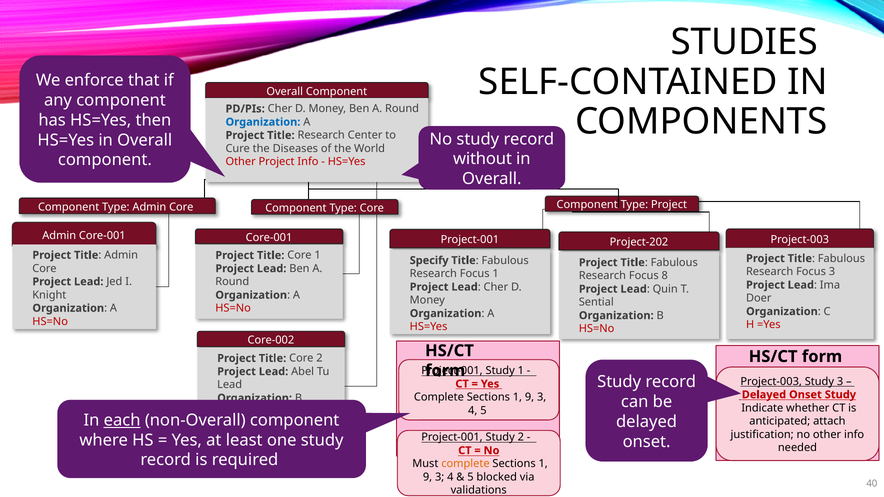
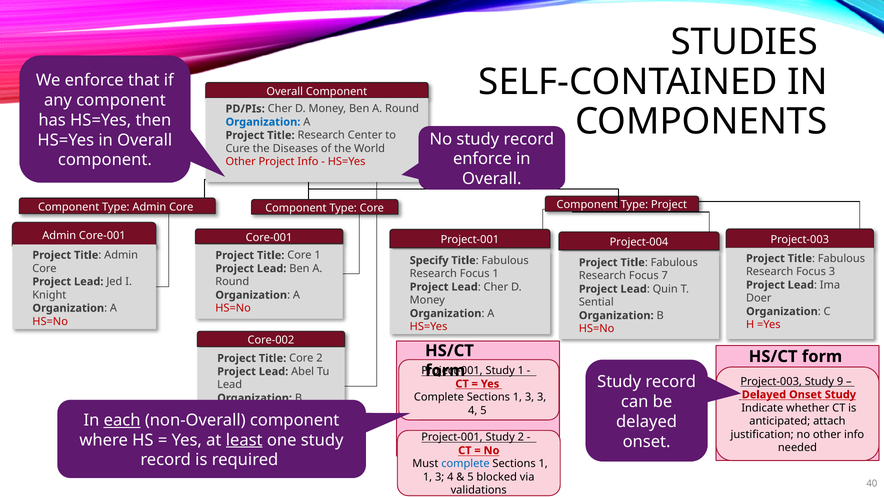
without at (482, 159): without -> enforce
Project-202: Project-202 -> Project-004
8: 8 -> 7
Study 3: 3 -> 9
9 at (530, 397): 9 -> 3
least underline: none -> present
complete at (465, 464) colour: orange -> blue
9 at (428, 477): 9 -> 1
